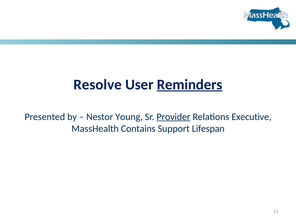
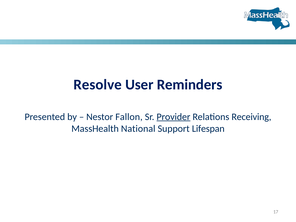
Reminders underline: present -> none
Young: Young -> Fallon
Executive: Executive -> Receiving
Contains: Contains -> National
